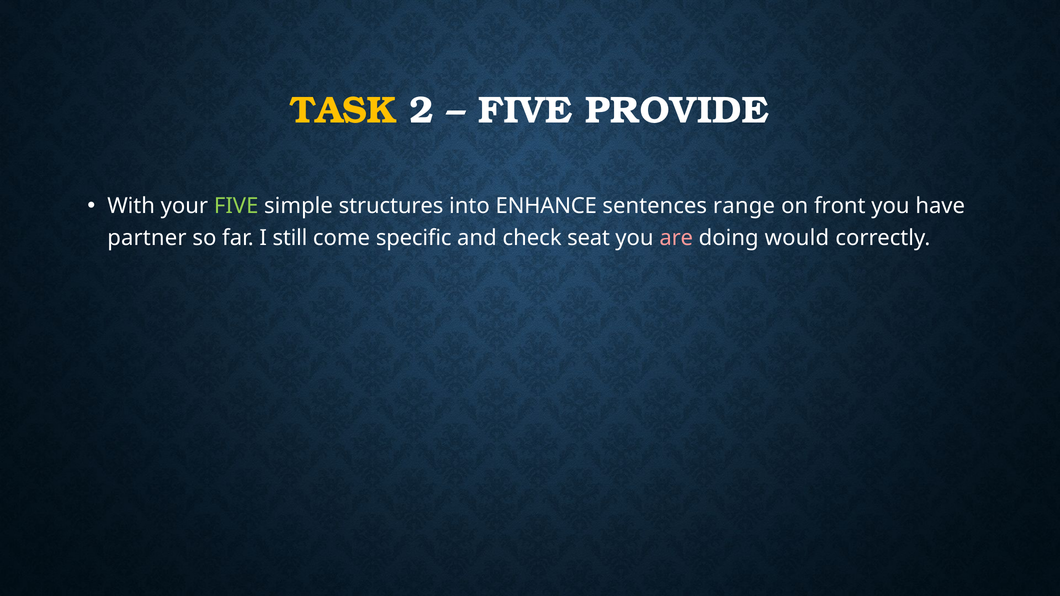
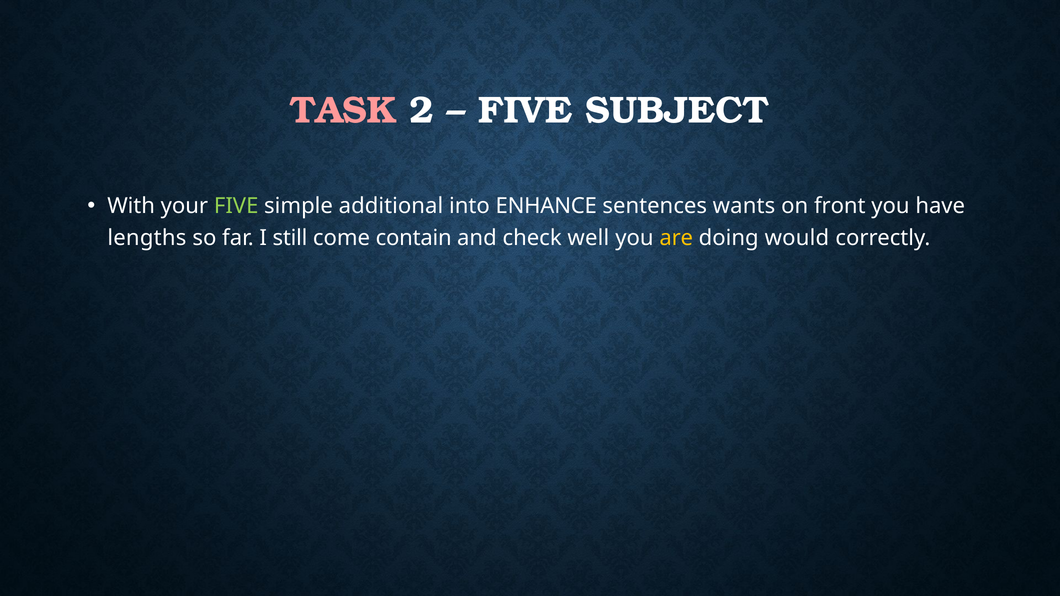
TASK colour: yellow -> pink
PROVIDE: PROVIDE -> SUBJECT
structures: structures -> additional
range: range -> wants
partner: partner -> lengths
specific: specific -> contain
seat: seat -> well
are colour: pink -> yellow
